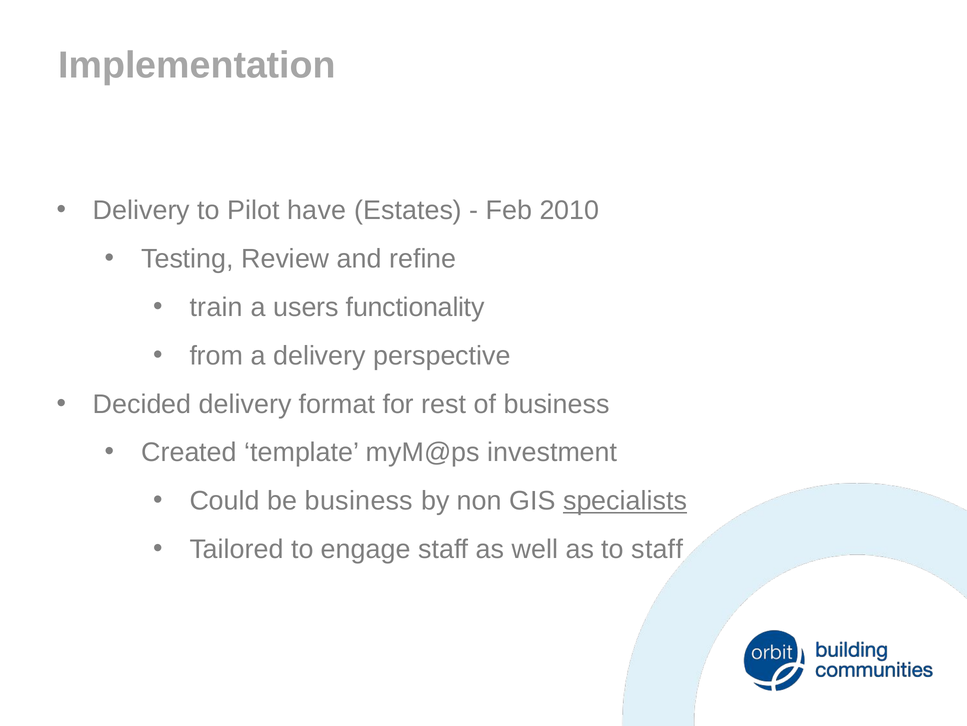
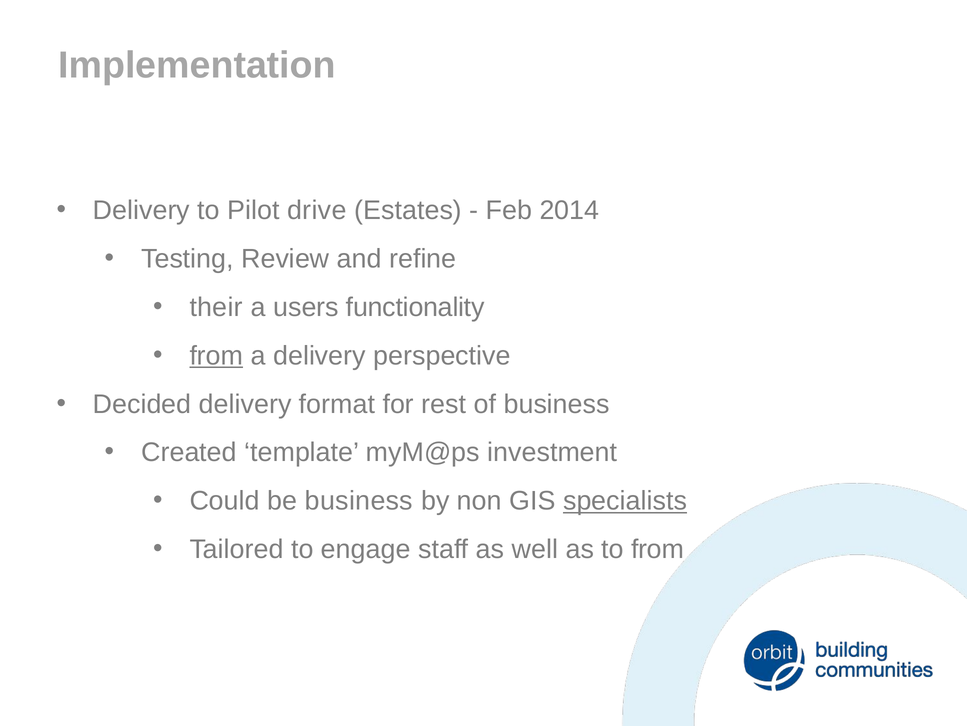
have: have -> drive
2010: 2010 -> 2014
train: train -> their
from at (216, 355) underline: none -> present
to staff: staff -> from
